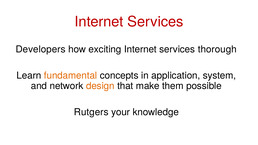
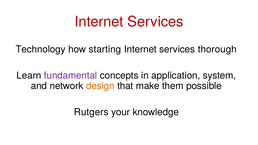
Developers: Developers -> Technology
exciting: exciting -> starting
fundamental colour: orange -> purple
